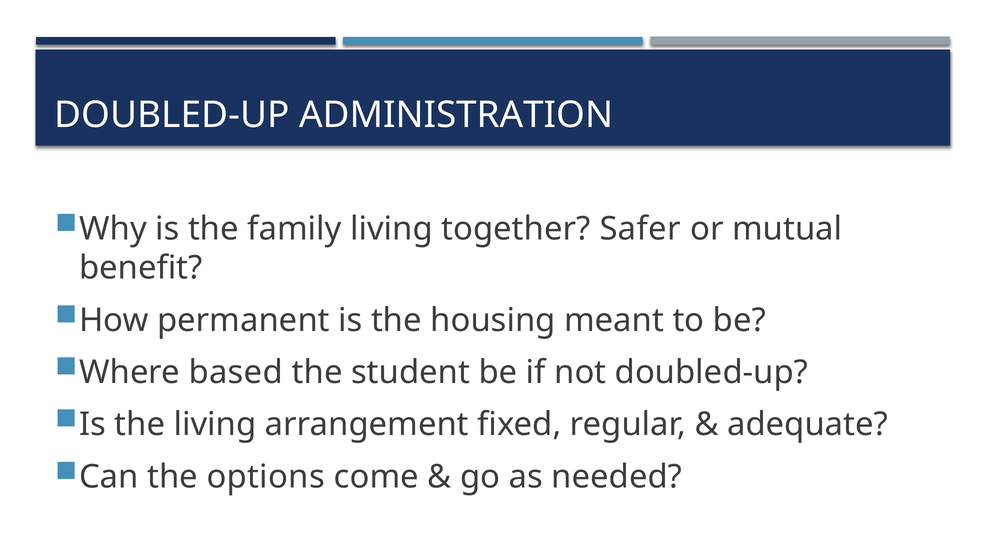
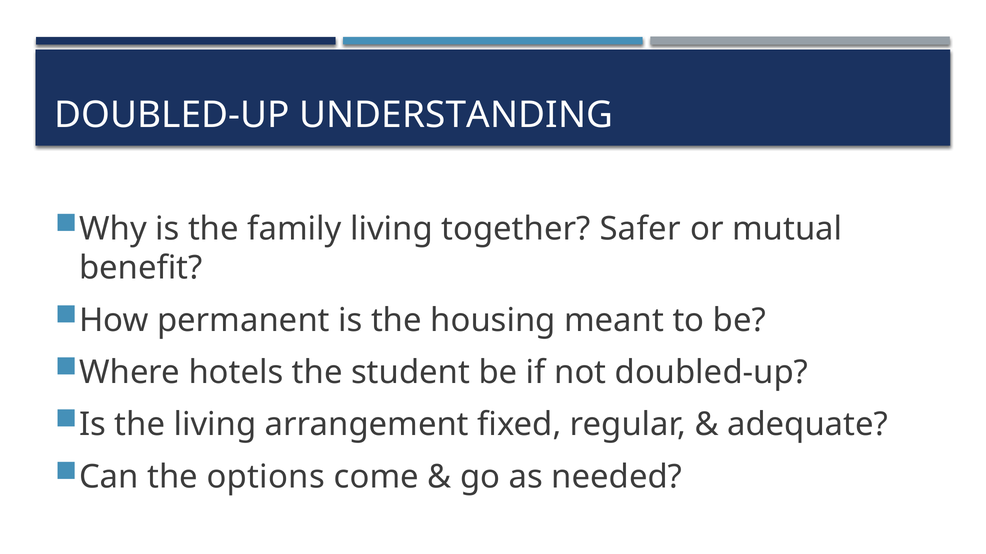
ADMINISTRATION: ADMINISTRATION -> UNDERSTANDING
based: based -> hotels
